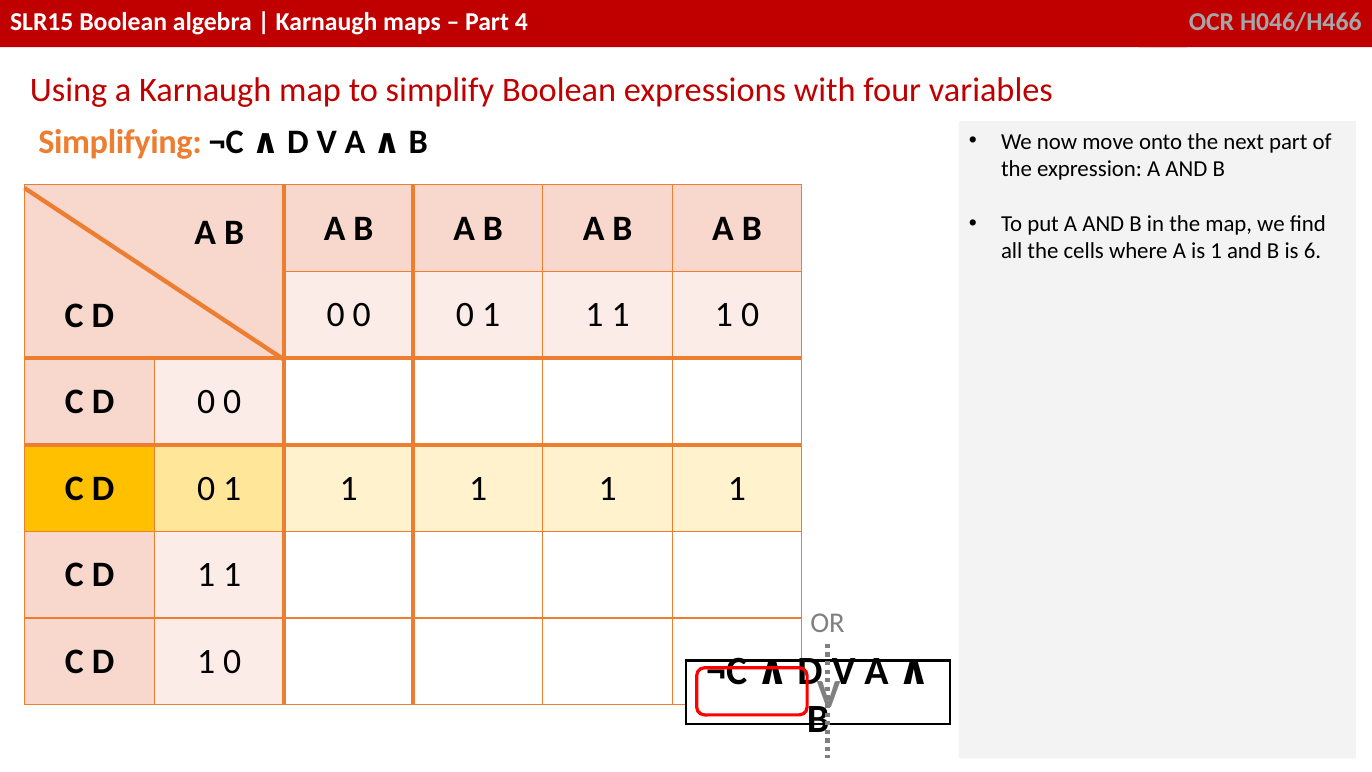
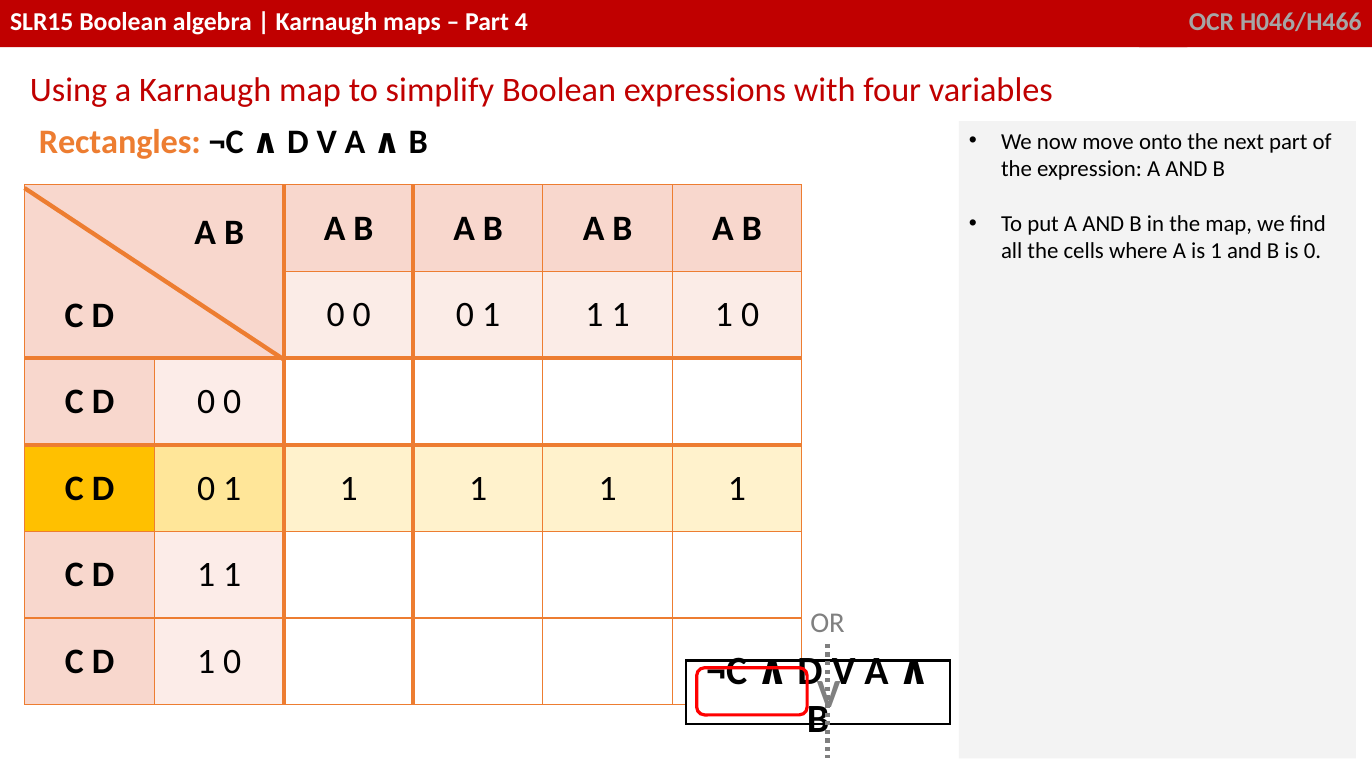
Simplifying: Simplifying -> Rectangles
is 6: 6 -> 0
